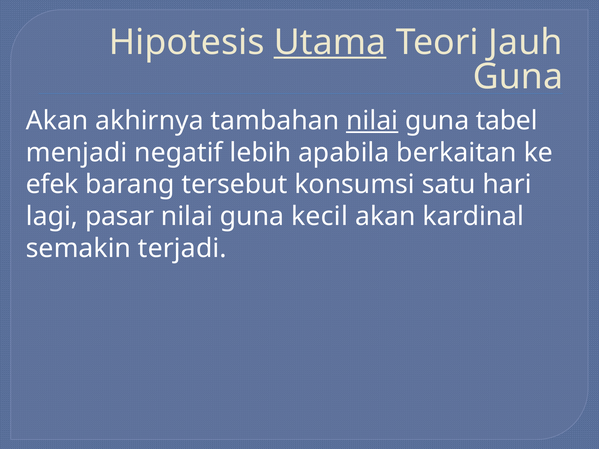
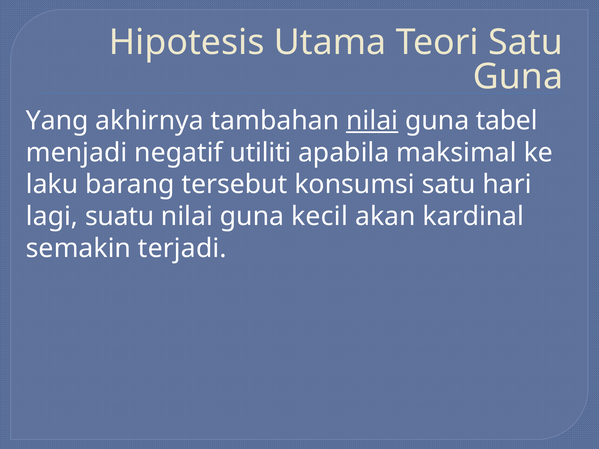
Utama underline: present -> none
Teori Jauh: Jauh -> Satu
Akan at (57, 121): Akan -> Yang
lebih: lebih -> utiliti
berkaitan: berkaitan -> maksimal
efek: efek -> laku
pasar: pasar -> suatu
